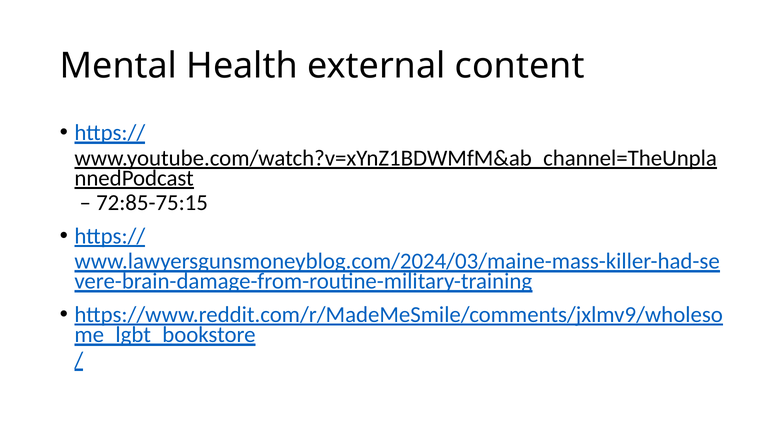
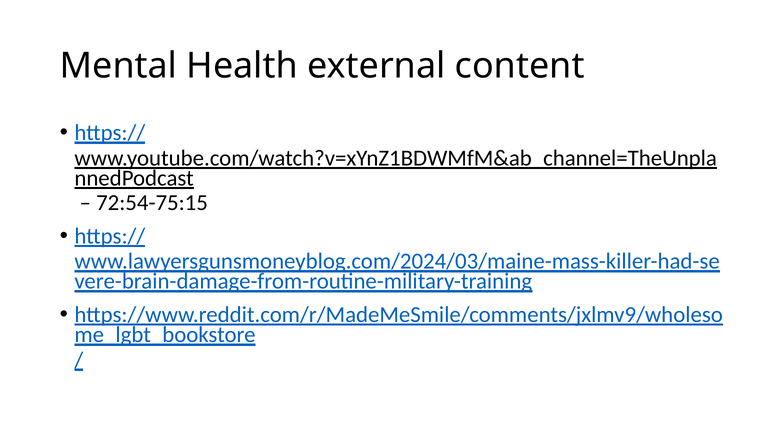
72:85-75:15: 72:85-75:15 -> 72:54-75:15
